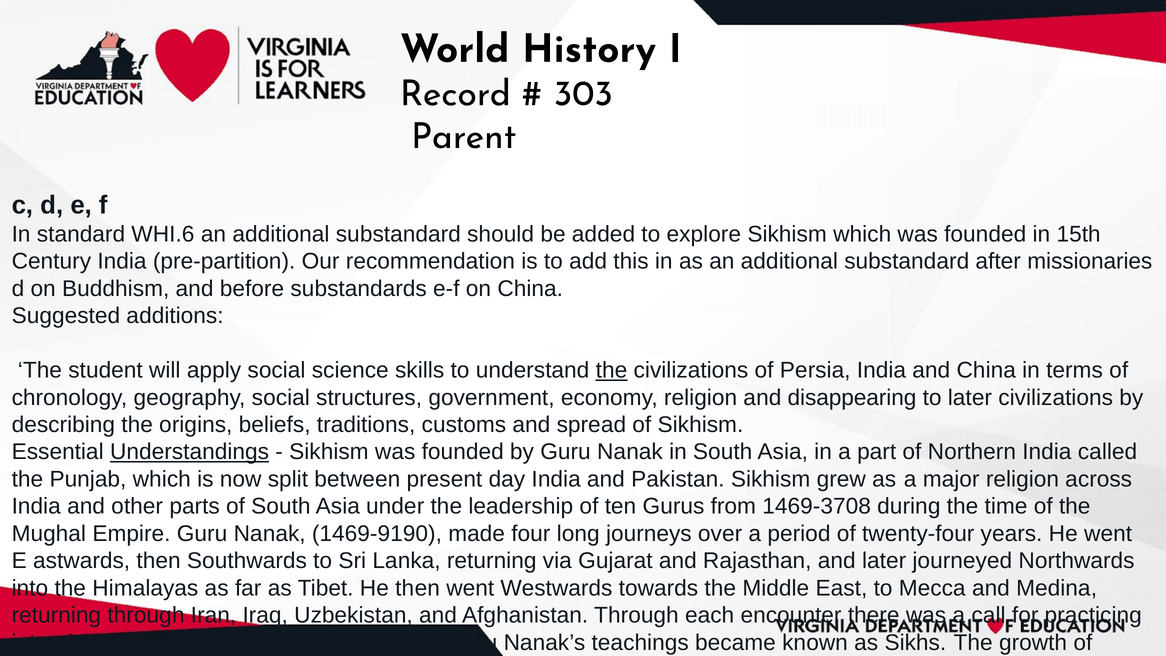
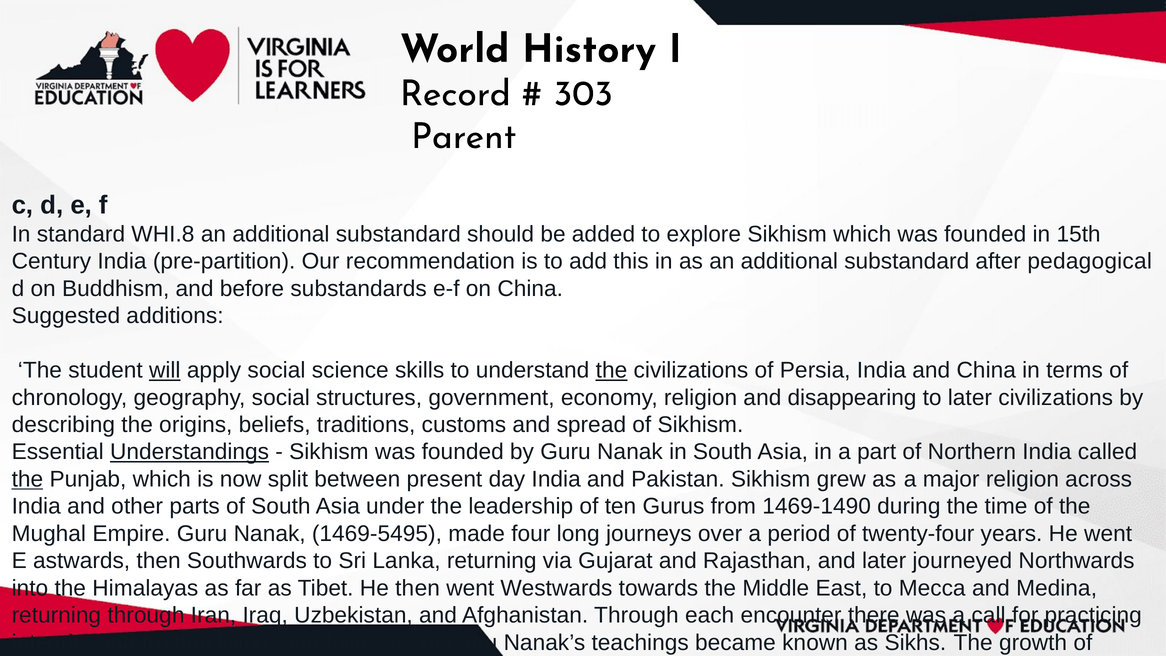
WHI.6: WHI.6 -> WHI.8
missionaries: missionaries -> pedagogical
will underline: none -> present
the at (27, 479) underline: none -> present
1469-3708: 1469-3708 -> 1469-1490
1469-9190: 1469-9190 -> 1469-5495
